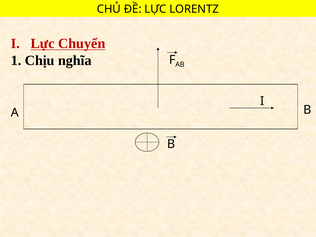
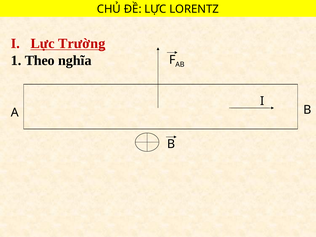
Chuyển: Chuyển -> Trường
Chịu: Chịu -> Theo
